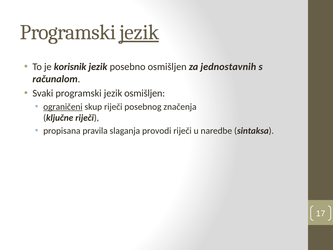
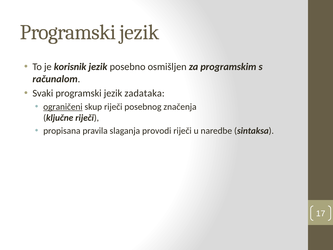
jezik at (139, 32) underline: present -> none
jednostavnih: jednostavnih -> programskim
jezik osmišljen: osmišljen -> zadataka
